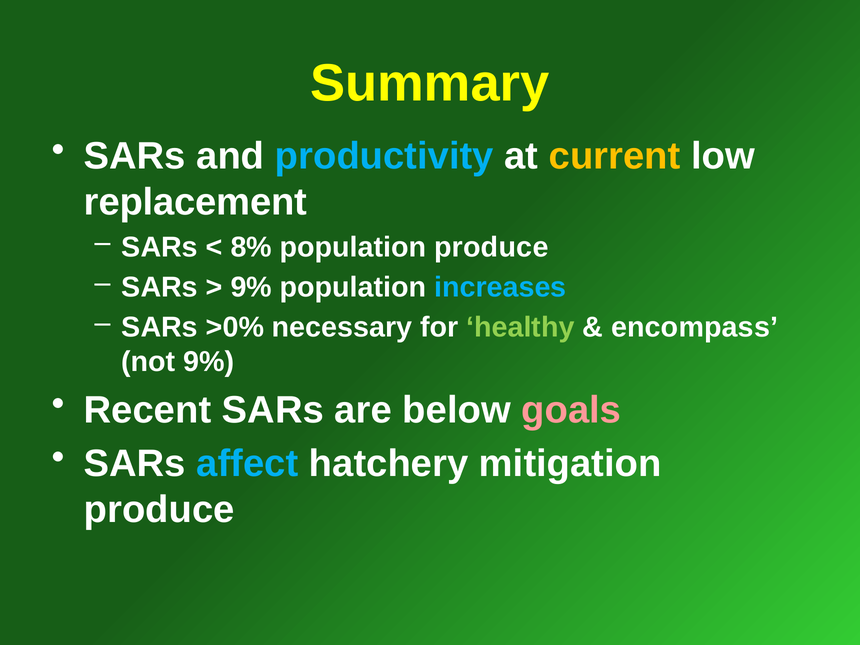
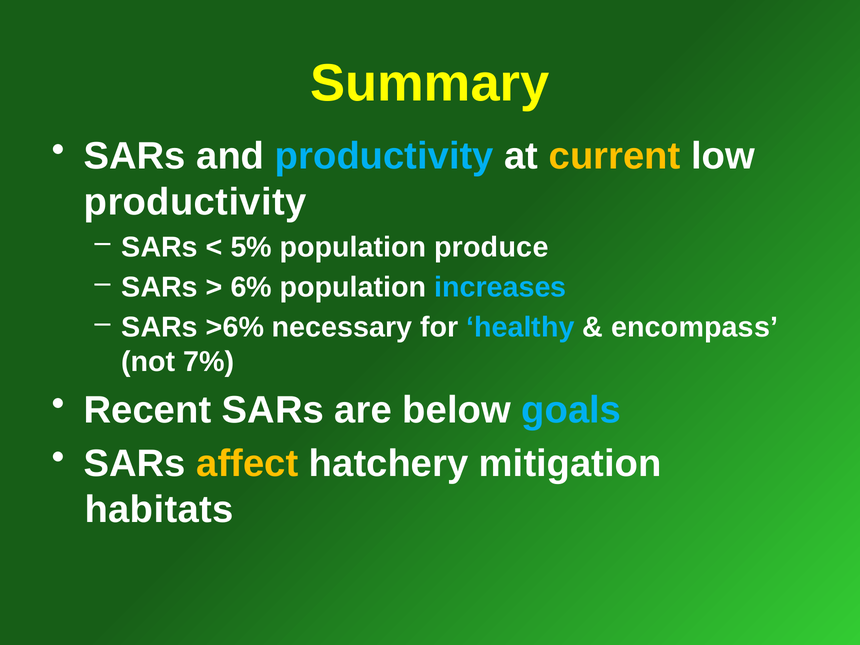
replacement at (195, 202): replacement -> productivity
8%: 8% -> 5%
9% at (251, 287): 9% -> 6%
>0%: >0% -> >6%
healthy colour: light green -> light blue
not 9%: 9% -> 7%
goals colour: pink -> light blue
affect colour: light blue -> yellow
produce at (159, 510): produce -> habitats
